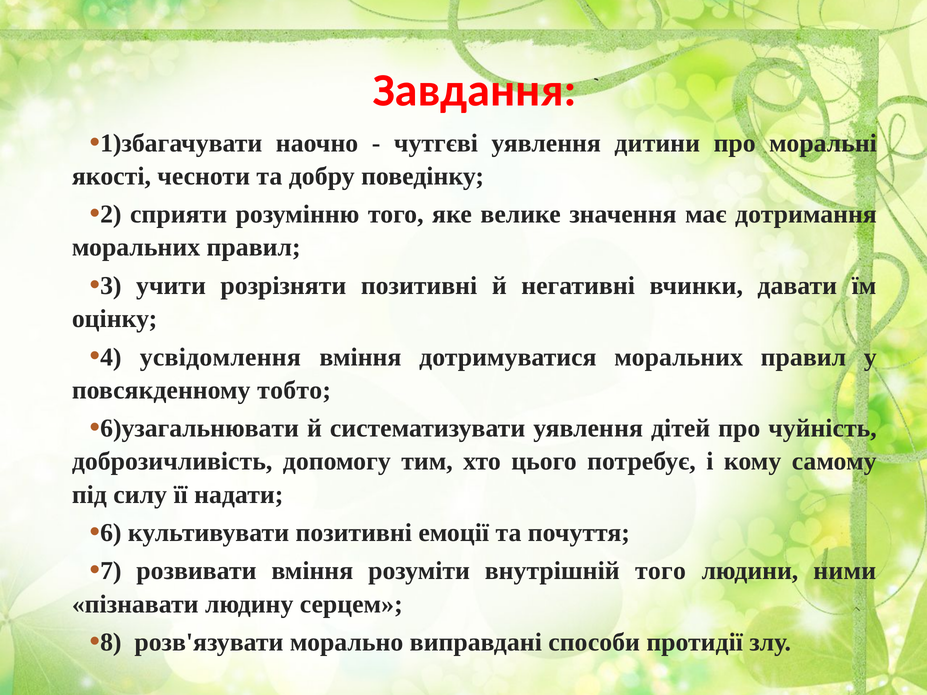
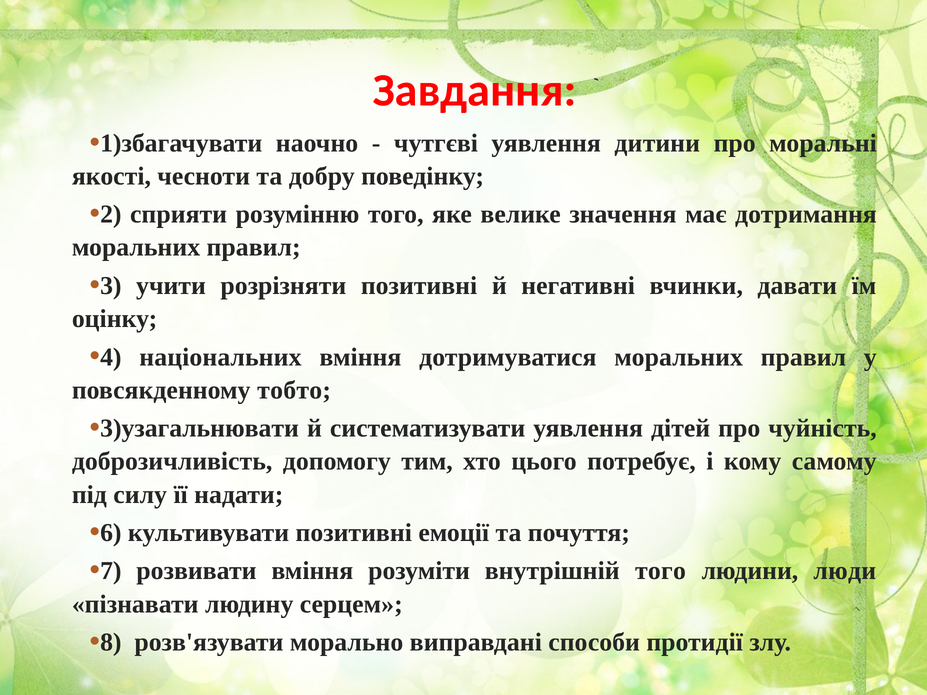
усвідомлення: усвідомлення -> національних
6)узагальнювати: 6)узагальнювати -> 3)узагальнювати
ними: ними -> люди
